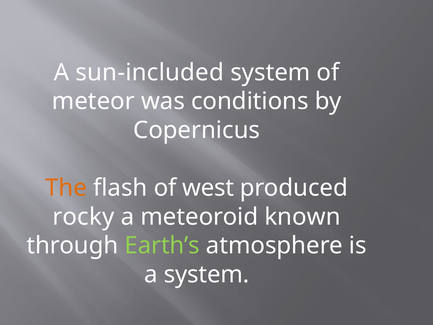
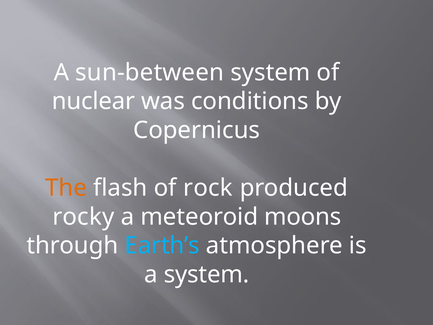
sun-included: sun-included -> sun-between
meteor: meteor -> nuclear
west: west -> rock
known: known -> moons
Earth’s colour: light green -> light blue
